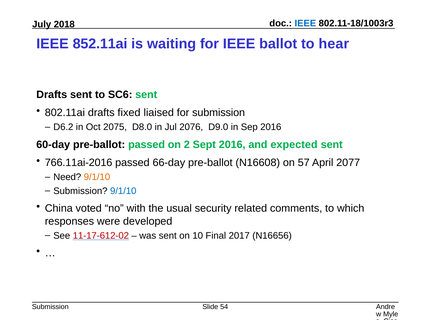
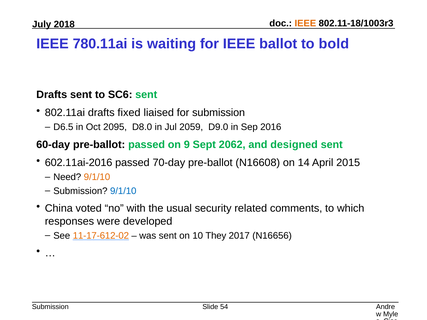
IEEE at (305, 23) colour: blue -> orange
852.11ai: 852.11ai -> 780.11ai
hear: hear -> bold
D6.2: D6.2 -> D6.5
2075: 2075 -> 2095
2076: 2076 -> 2059
2: 2 -> 9
Sept 2016: 2016 -> 2062
expected: expected -> designed
766.11ai-2016: 766.11ai-2016 -> 602.11ai-2016
66-day: 66-day -> 70-day
57: 57 -> 14
2077: 2077 -> 2015
11-17-612-02 colour: red -> orange
Final: Final -> They
